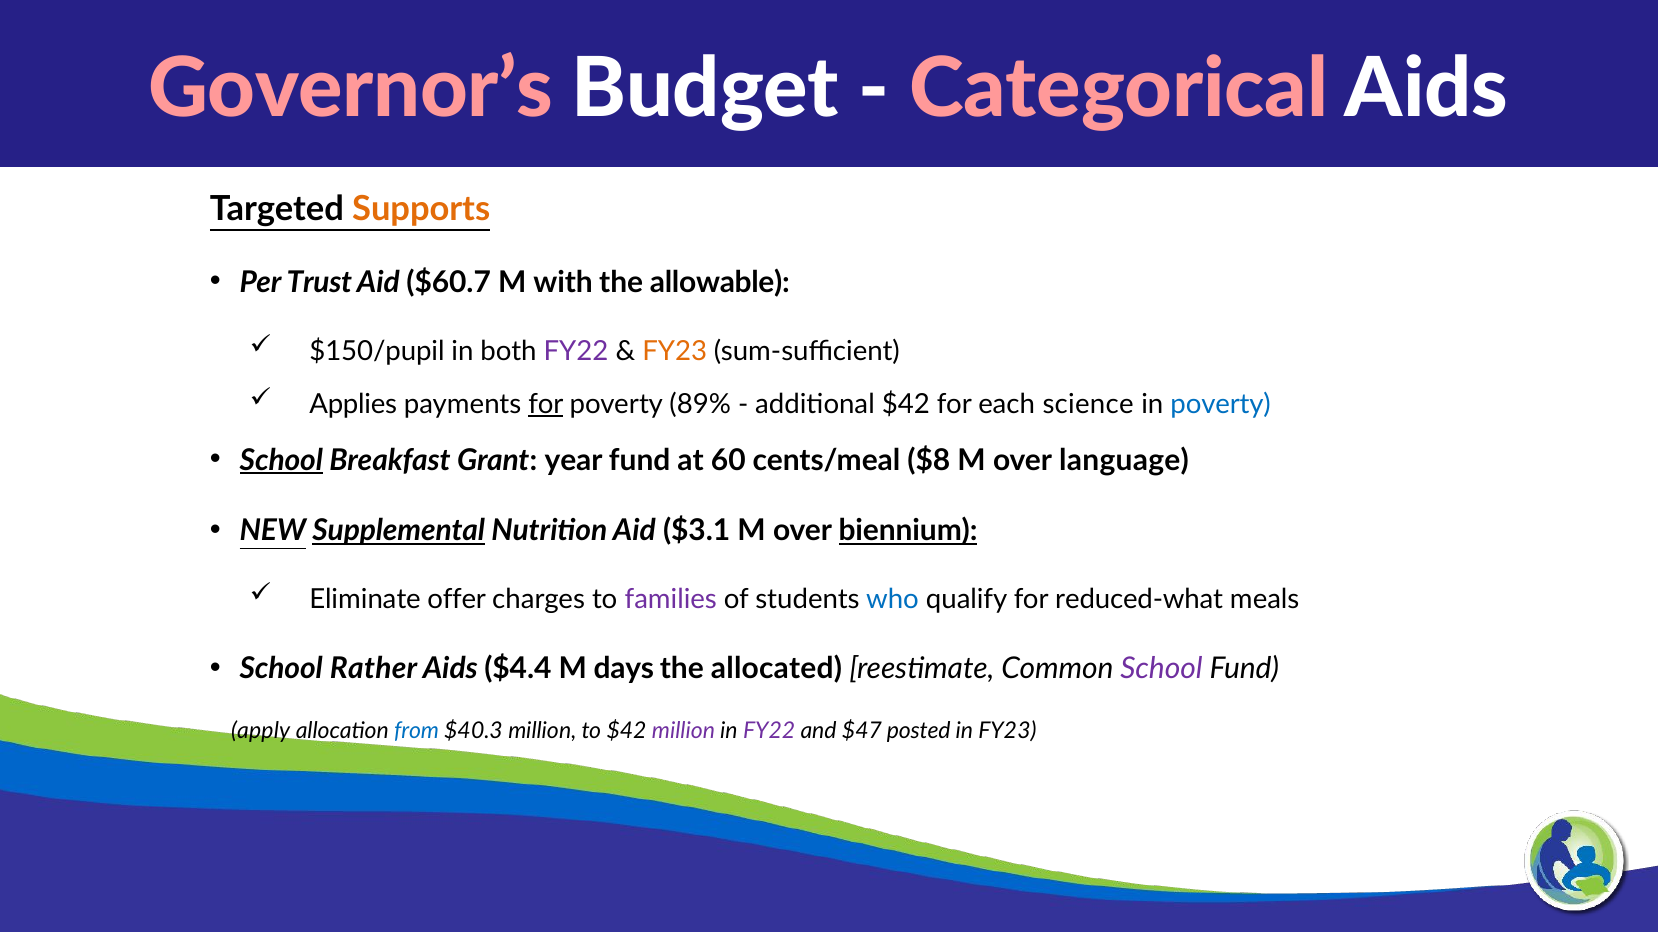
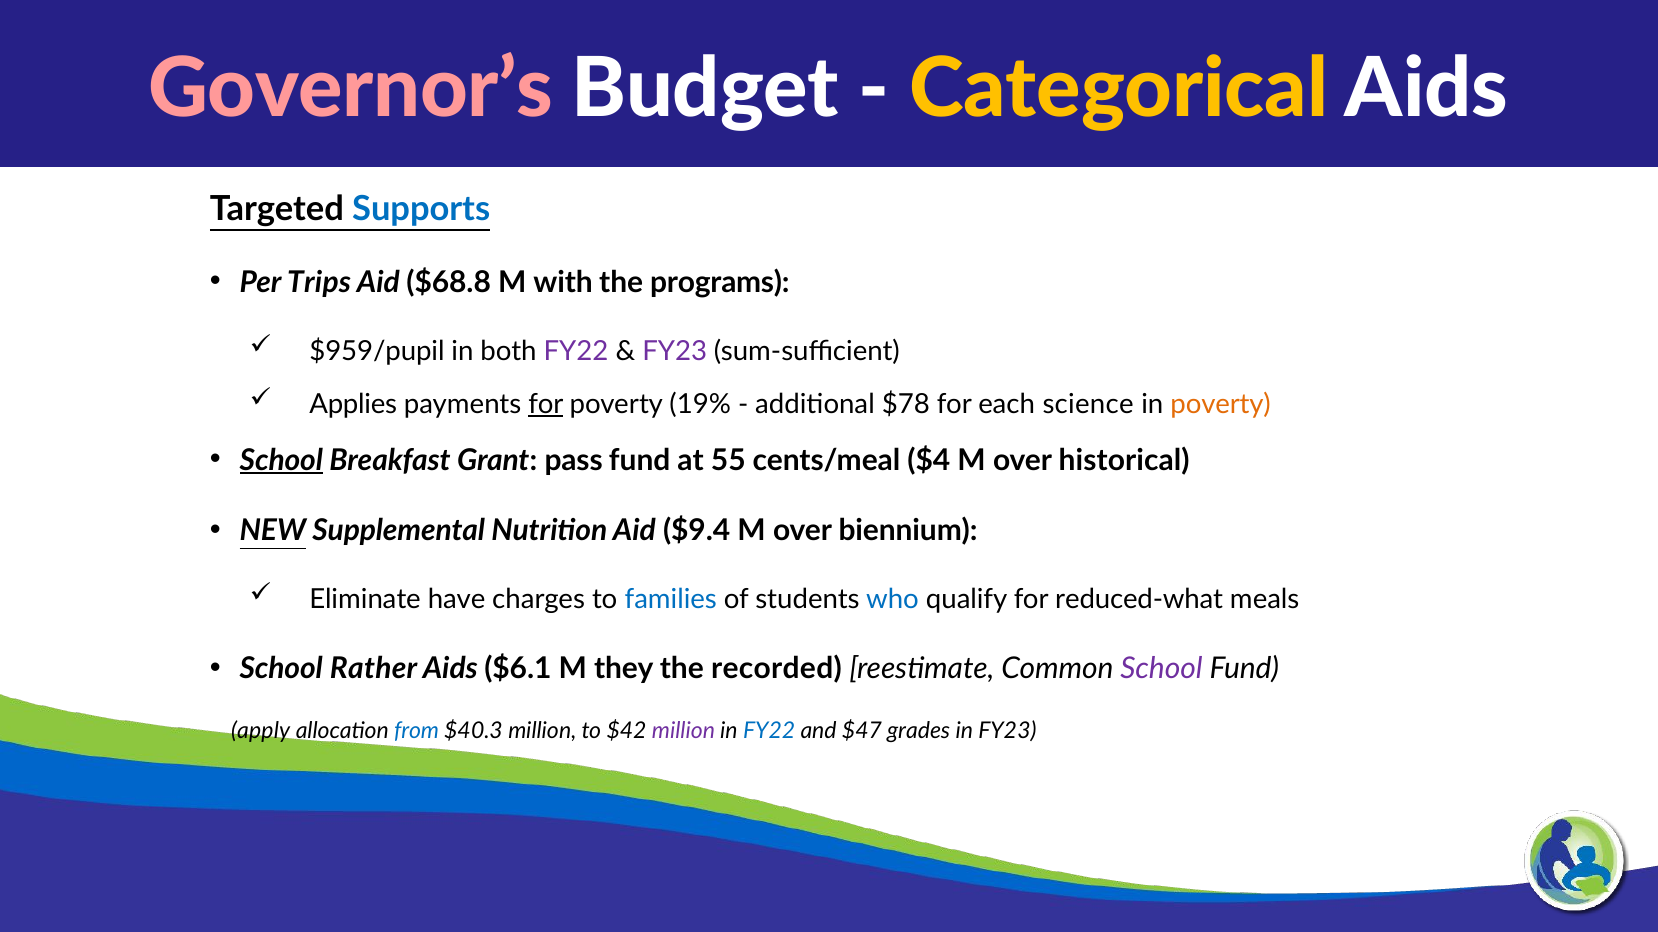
Categorical colour: pink -> yellow
Supports colour: orange -> blue
Trust: Trust -> Trips
$60.7: $60.7 -> $68.8
allowable: allowable -> programs
$150/pupil: $150/pupil -> $959/pupil
FY23 at (675, 351) colour: orange -> purple
89%: 89% -> 19%
additional $42: $42 -> $78
poverty at (1221, 405) colour: blue -> orange
year: year -> pass
60: 60 -> 55
$8: $8 -> $4
language: language -> historical
Supplemental underline: present -> none
$3.1: $3.1 -> $9.4
biennium underline: present -> none
offer: offer -> have
families colour: purple -> blue
$4.4: $4.4 -> $6.1
days: days -> they
allocated: allocated -> recorded
FY22 at (769, 731) colour: purple -> blue
posted: posted -> grades
